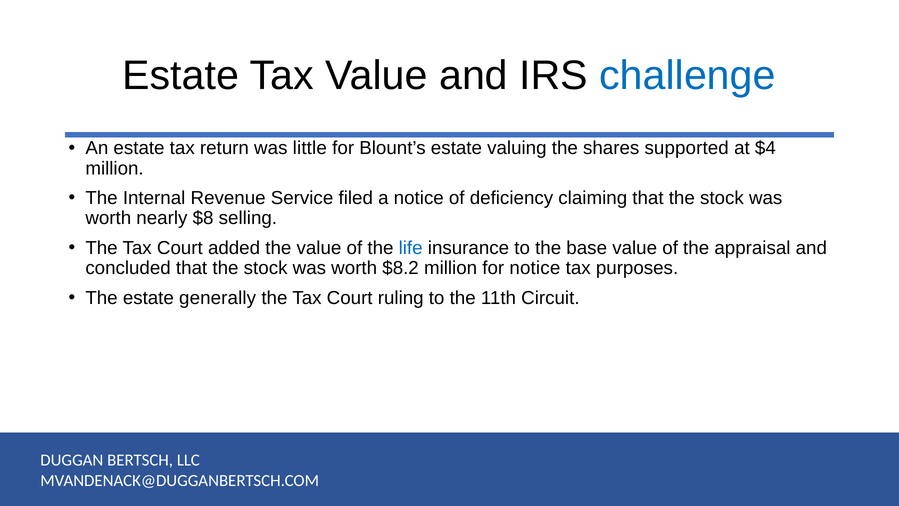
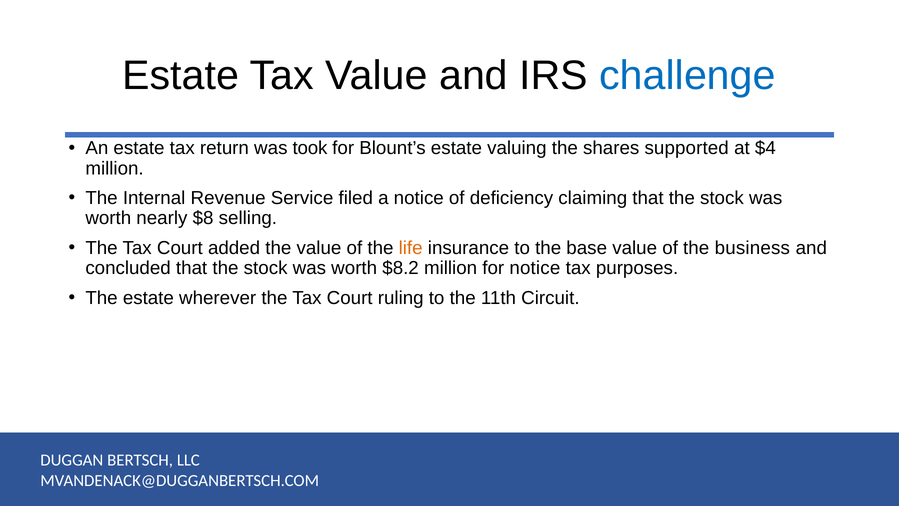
little: little -> took
life colour: blue -> orange
appraisal: appraisal -> business
generally: generally -> wherever
